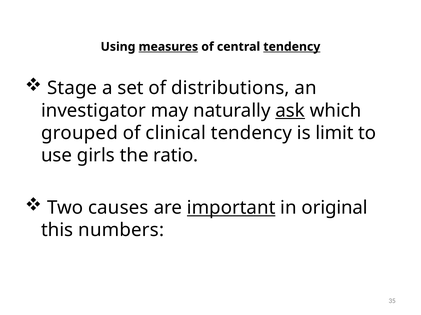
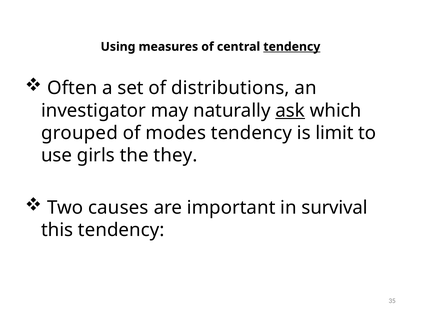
measures underline: present -> none
Stage: Stage -> Often
clinical: clinical -> modes
ratio: ratio -> they
important underline: present -> none
original: original -> survival
this numbers: numbers -> tendency
